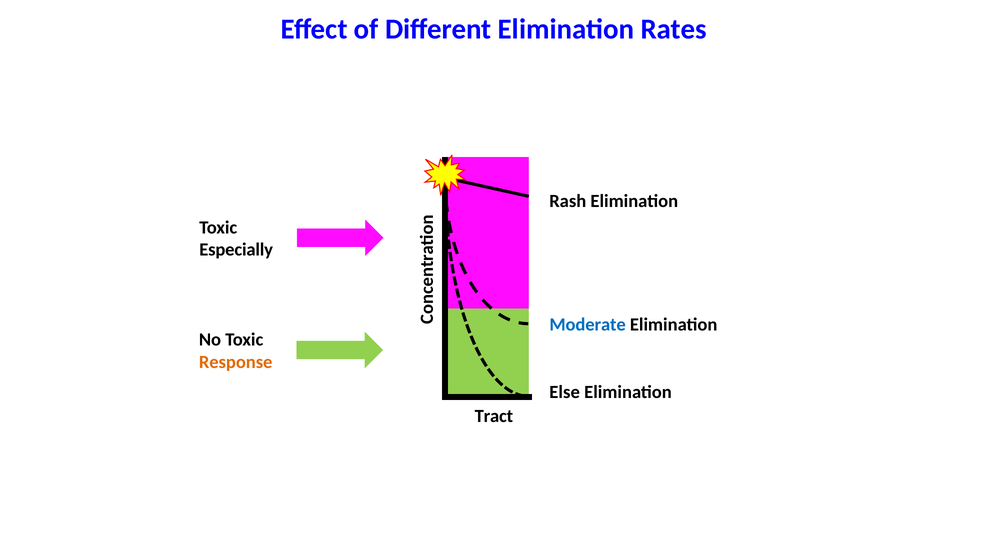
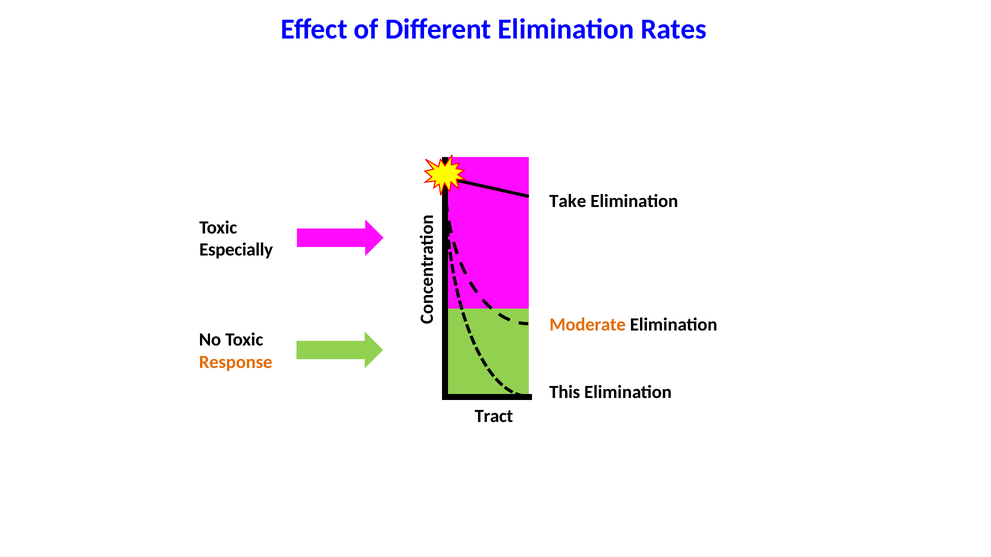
Rash: Rash -> Take
Moderate colour: blue -> orange
Else: Else -> This
